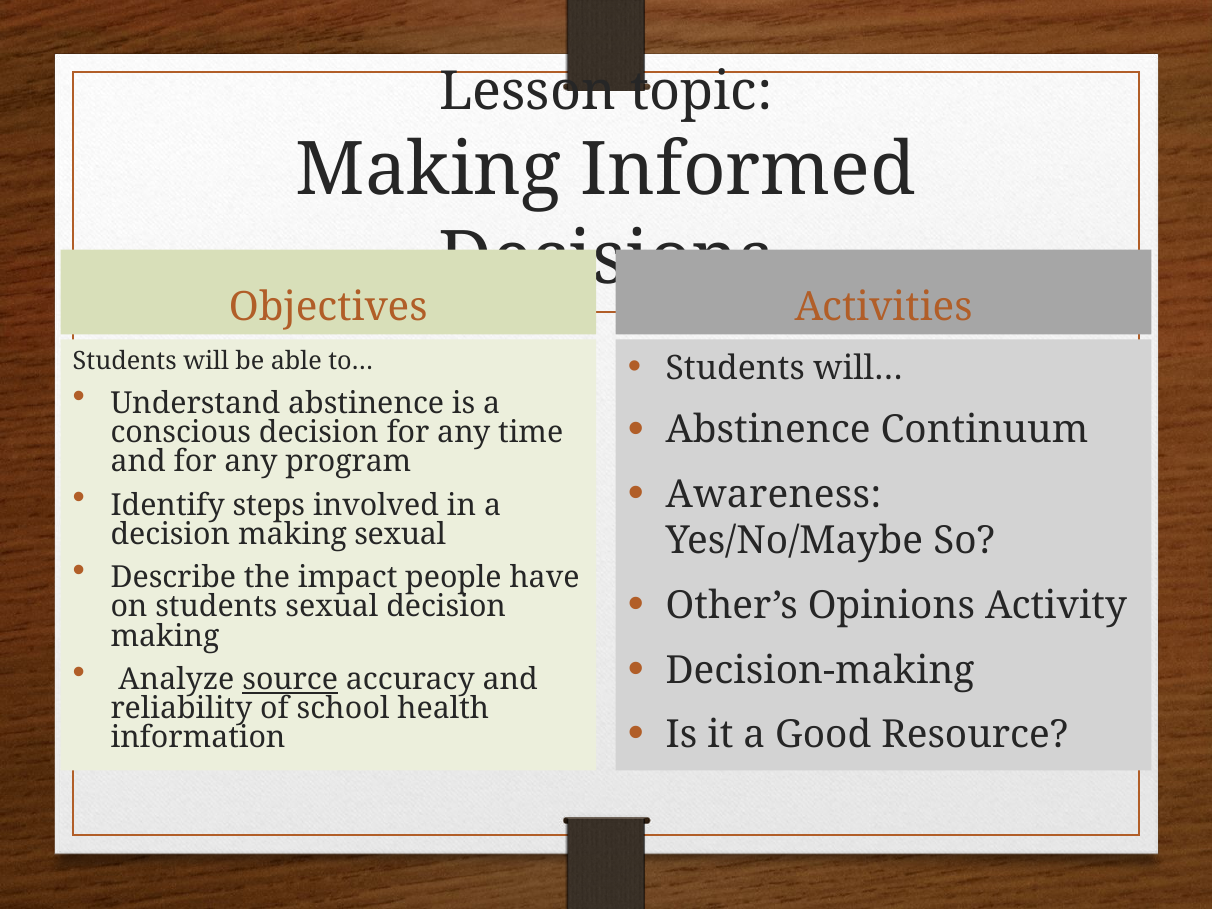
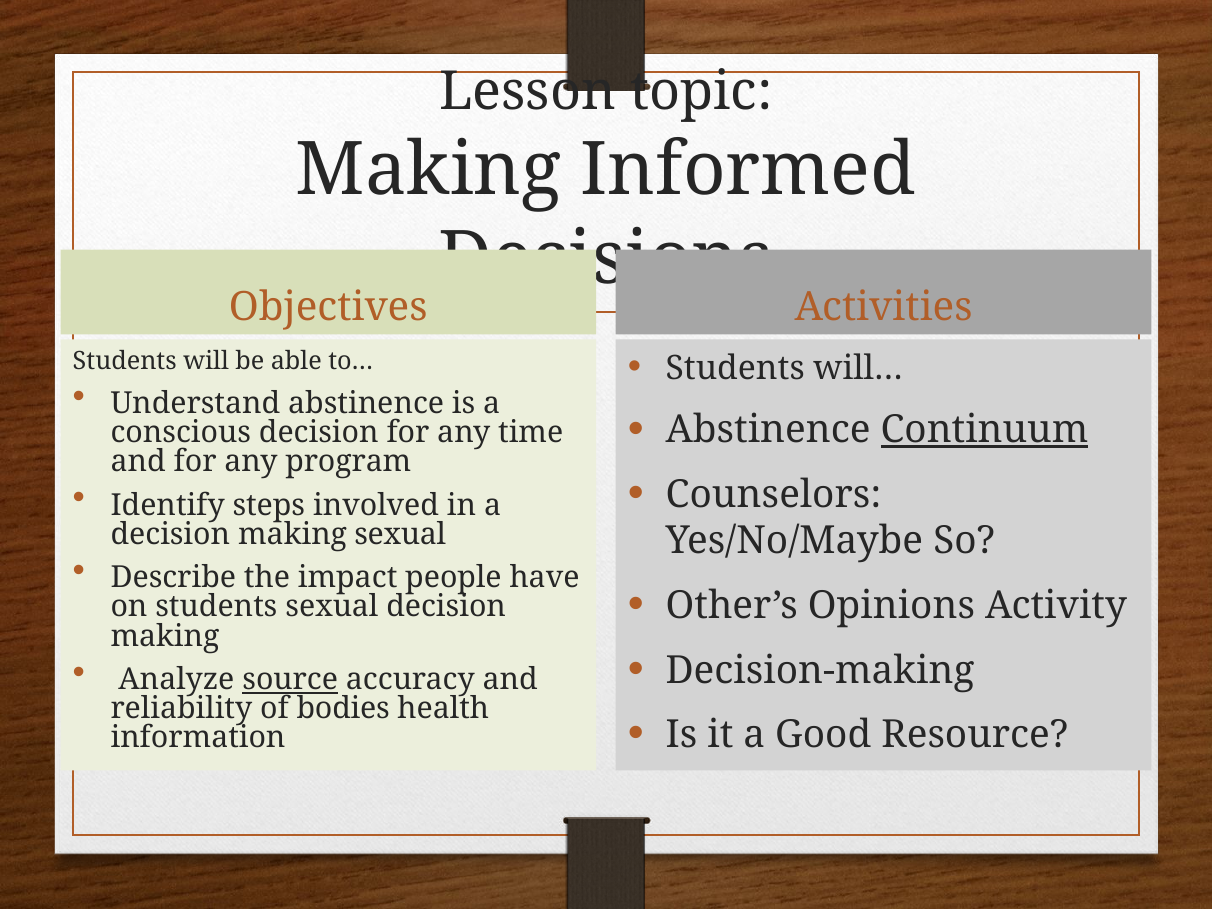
Continuum underline: none -> present
Awareness: Awareness -> Counselors
school: school -> bodies
